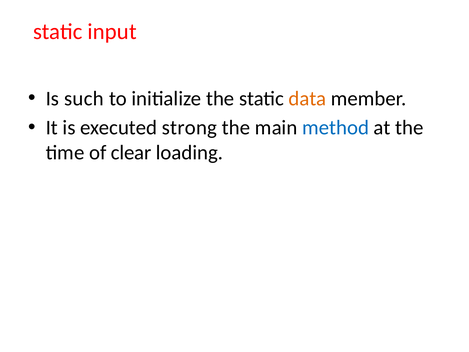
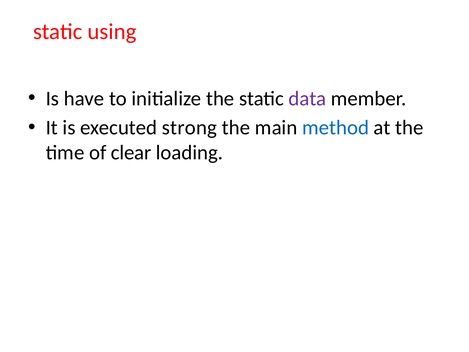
input: input -> using
such: such -> have
data colour: orange -> purple
